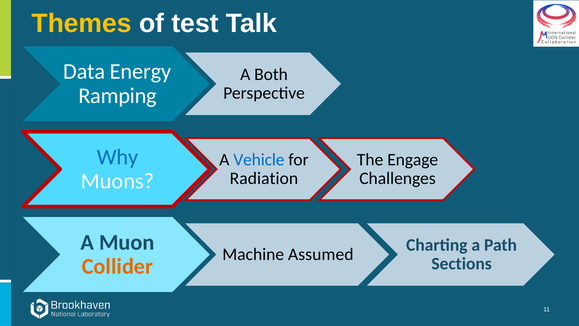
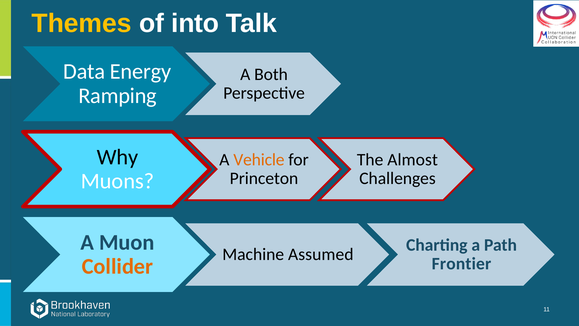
test: test -> into
Why colour: blue -> black
Vehicle colour: blue -> orange
Engage: Engage -> Almost
Radiation: Radiation -> Princeton
Sections: Sections -> Frontier
